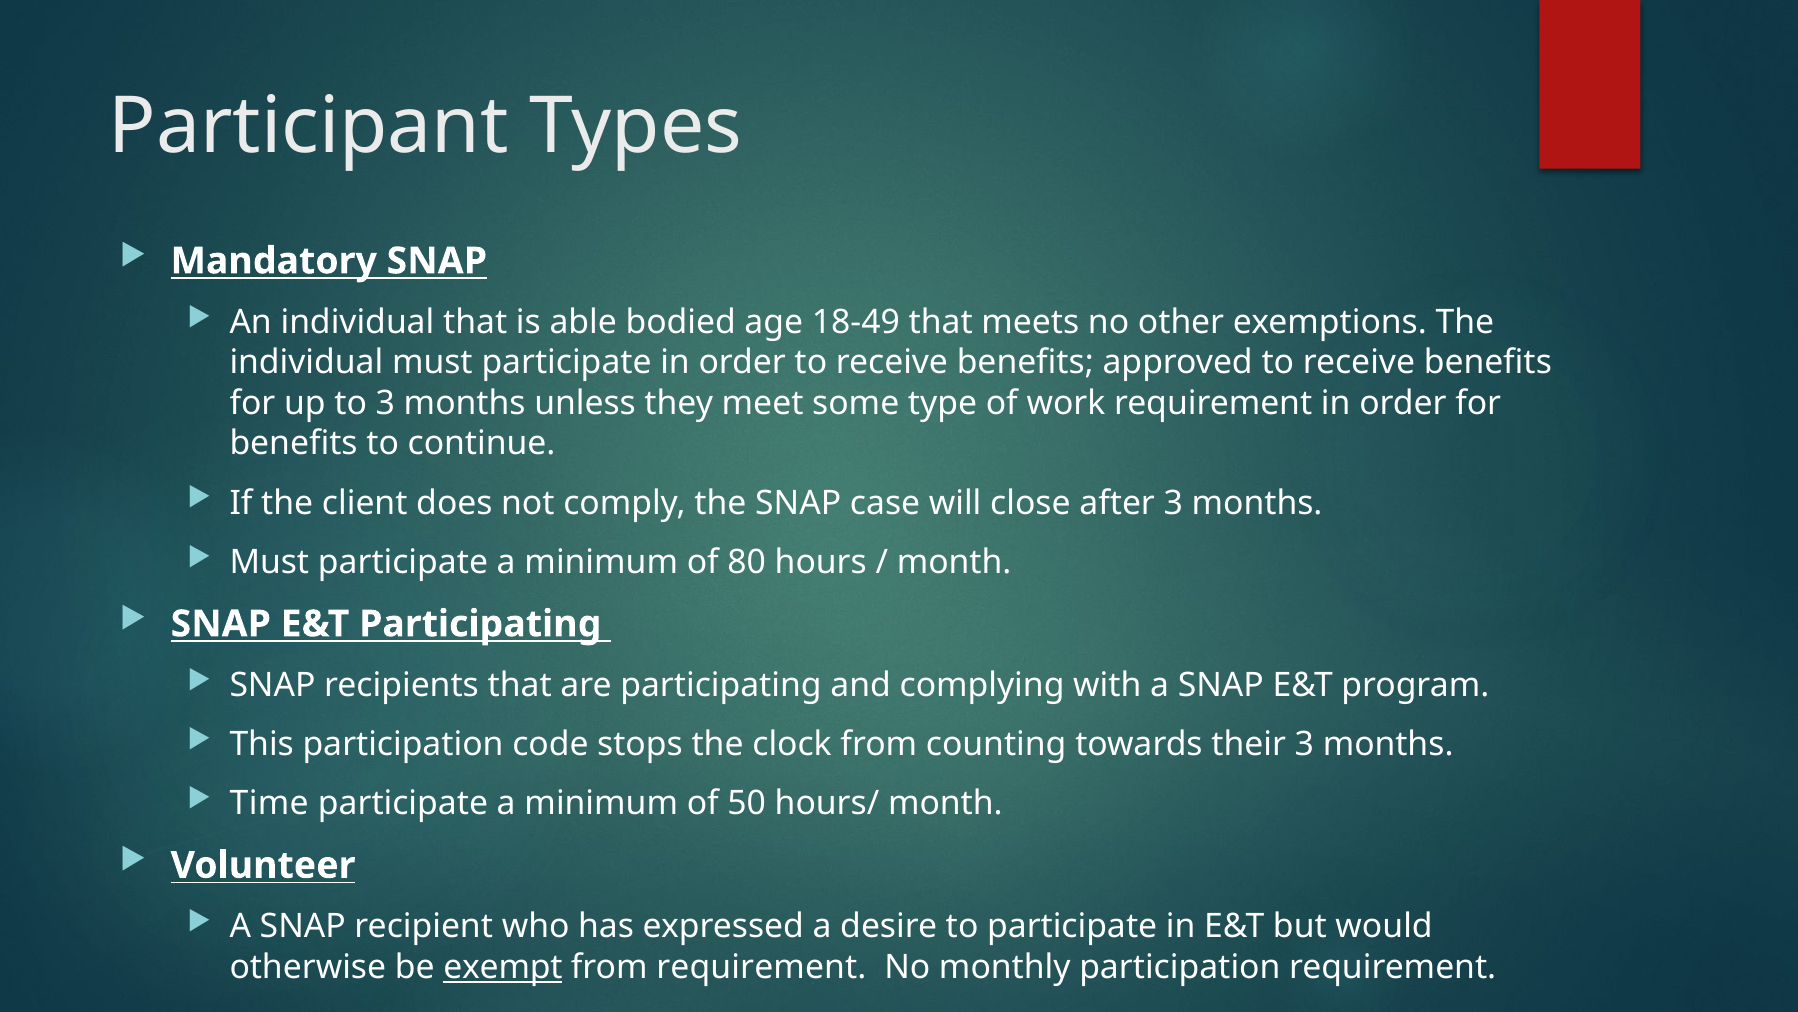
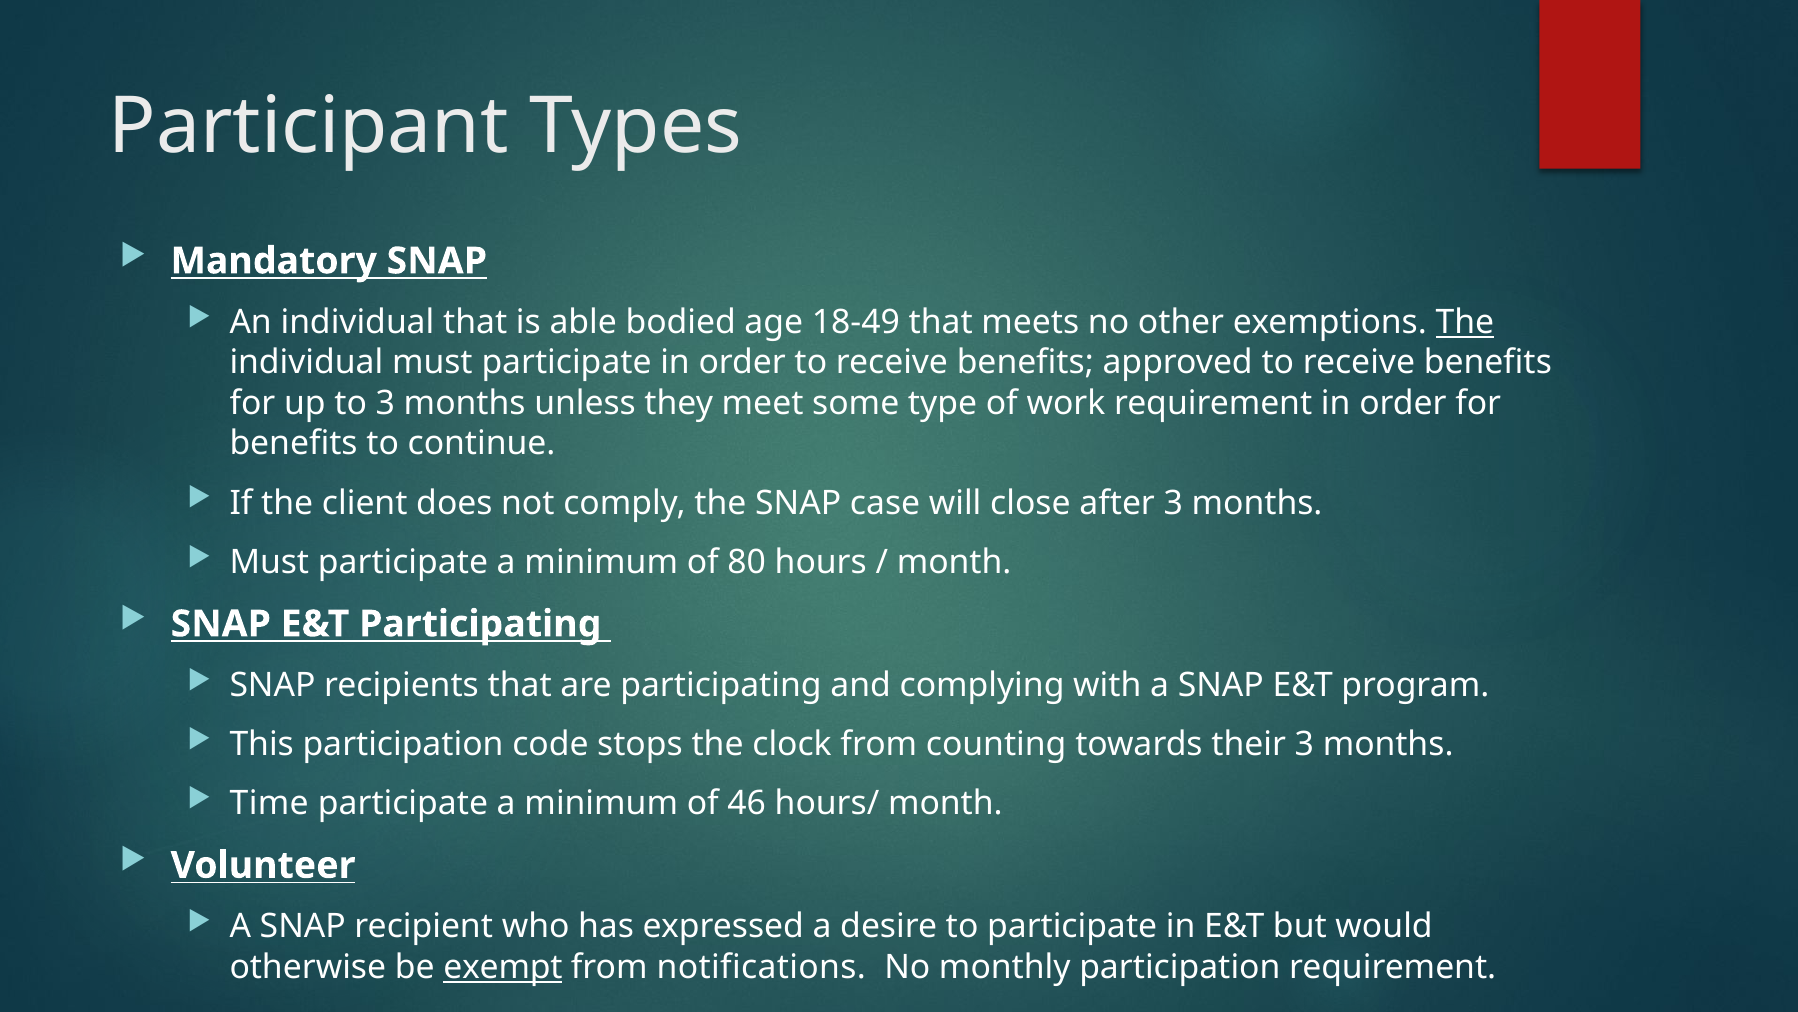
The at (1465, 322) underline: none -> present
50: 50 -> 46
from requirement: requirement -> notifications
